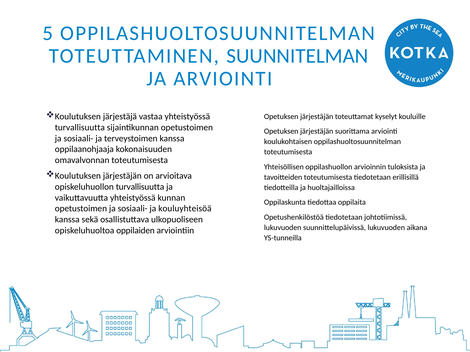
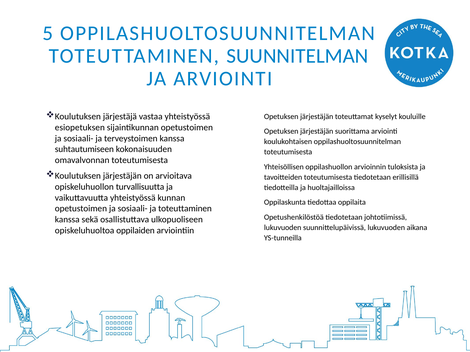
turvallisuutta at (80, 128): turvallisuutta -> esiopetuksen
oppilaanohjaaja: oppilaanohjaaja -> suhtautumiseen
ja kouluyhteisöä: kouluyhteisöä -> toteuttaminen
